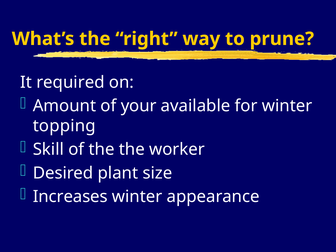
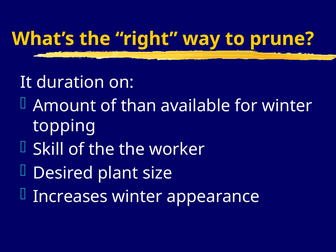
required: required -> duration
your: your -> than
